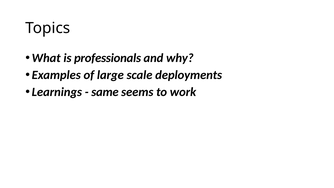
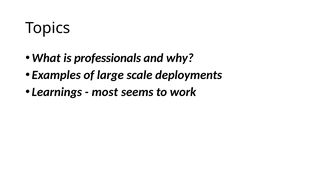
same: same -> most
